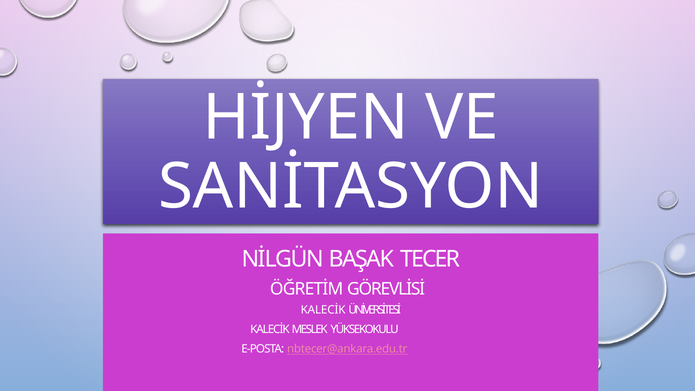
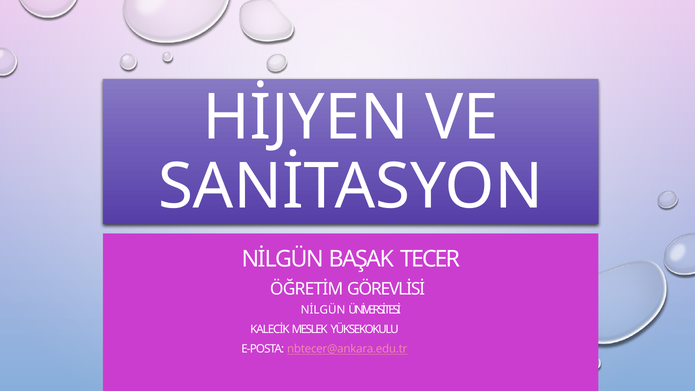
KALECİK at (323, 310): KALECİK -> NİLGÜN
